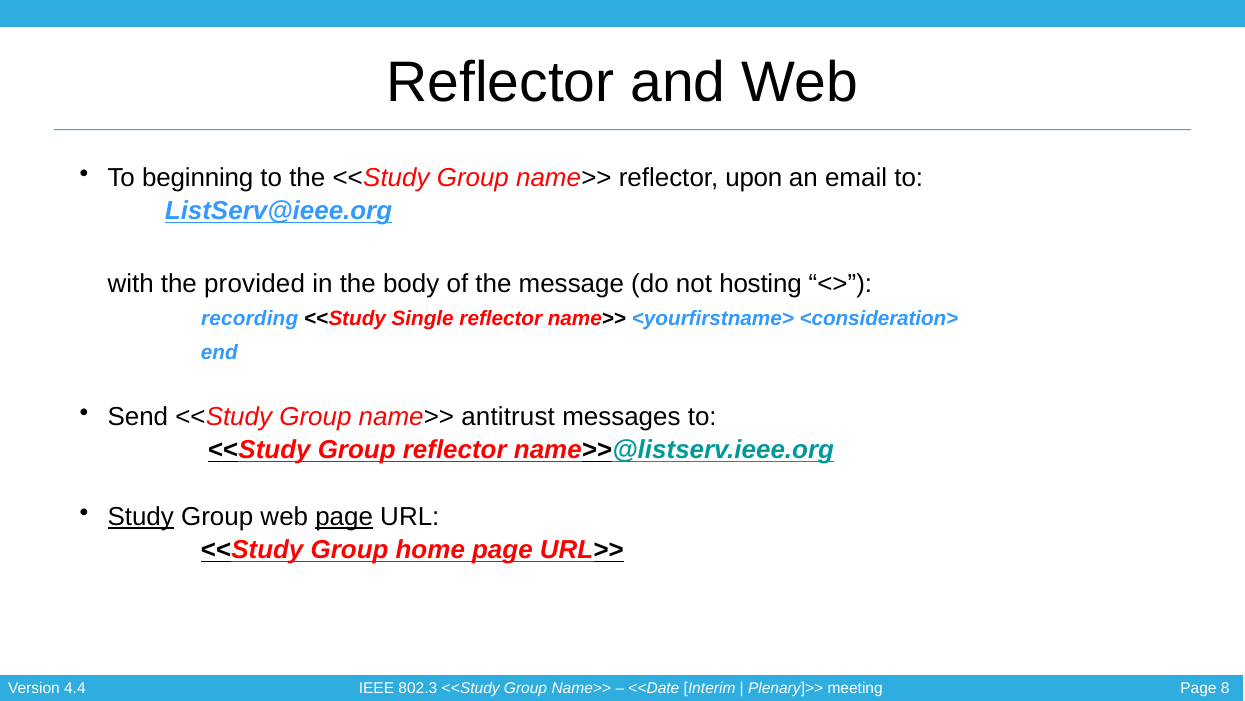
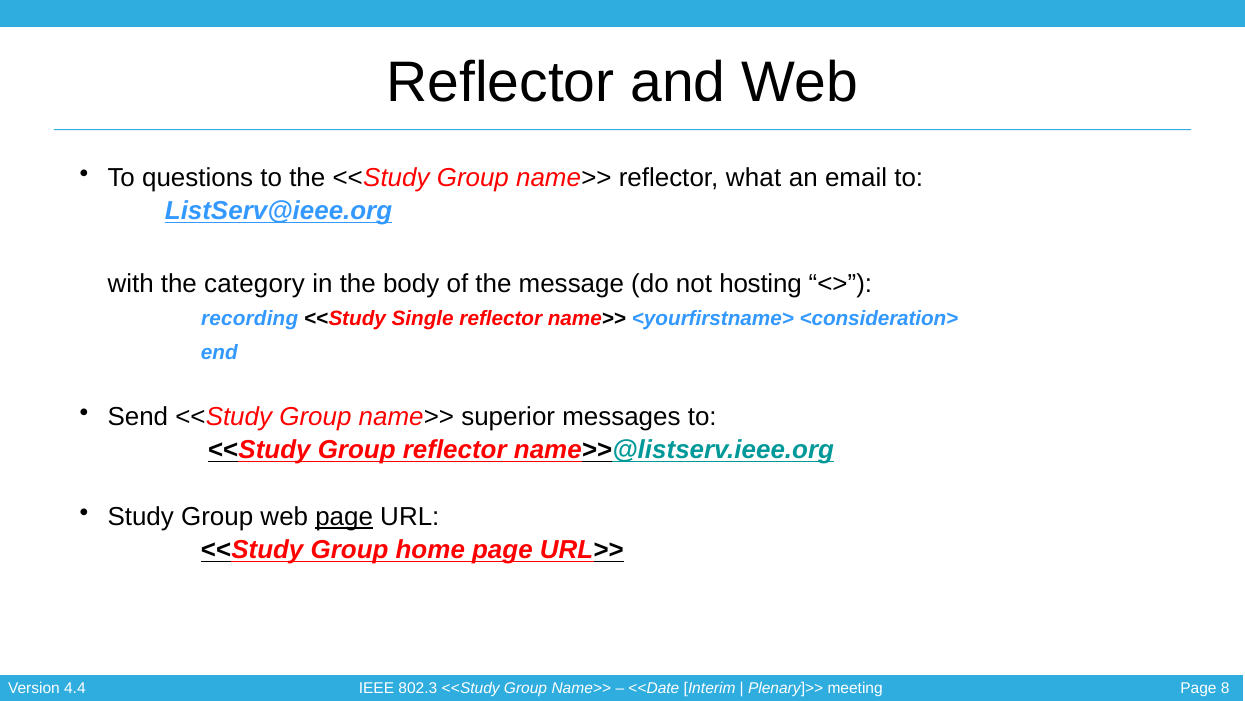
beginning: beginning -> questions
upon: upon -> what
provided: provided -> category
antitrust: antitrust -> superior
Study underline: present -> none
